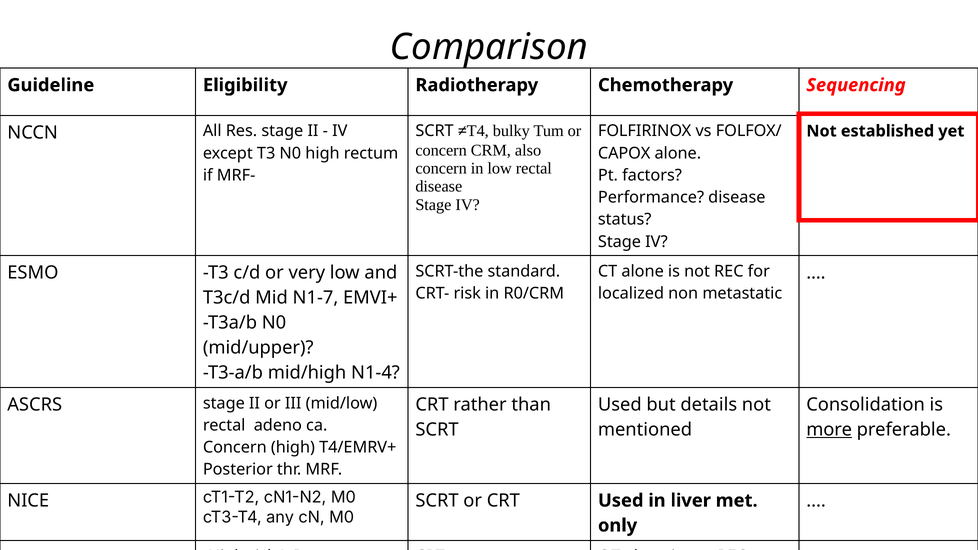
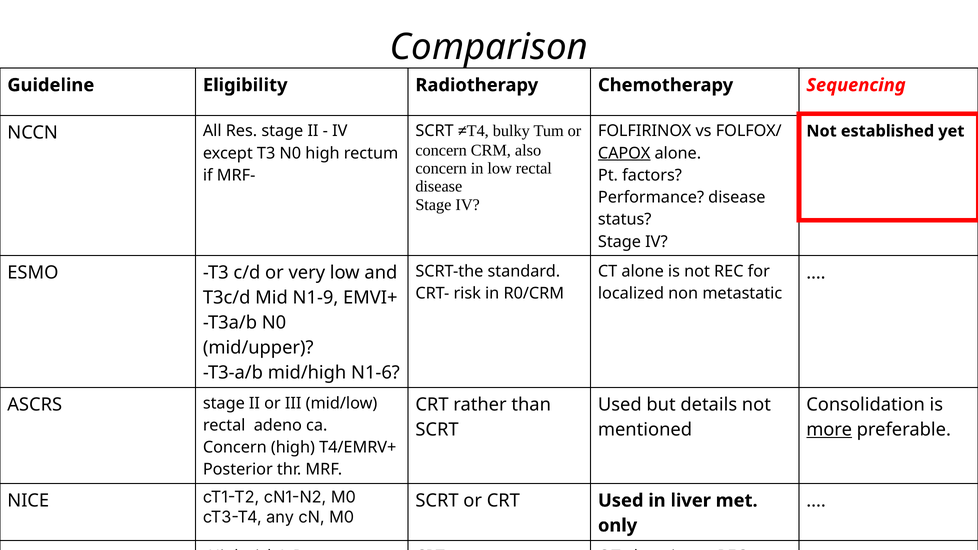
CAPOX underline: none -> present
N1-7: N1-7 -> N1-9
N1-4: N1-4 -> N1-6
